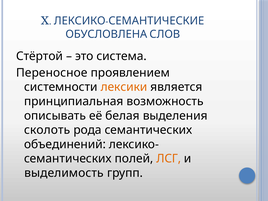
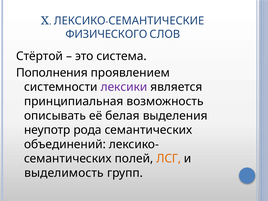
ОБУСЛОВЛЕНА: ОБУСЛОВЛЕНА -> ФИЗИЧЕСКОГО
Переносное: Переносное -> Пополнения
лексики colour: orange -> purple
сколоть: сколоть -> неупотр
